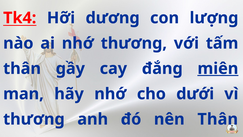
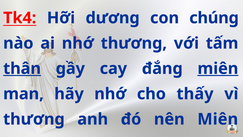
con lượng: lượng -> chúng
thân at (22, 68) underline: none -> present
dưới: dưới -> thấy
nên Thân: Thân -> Miên
